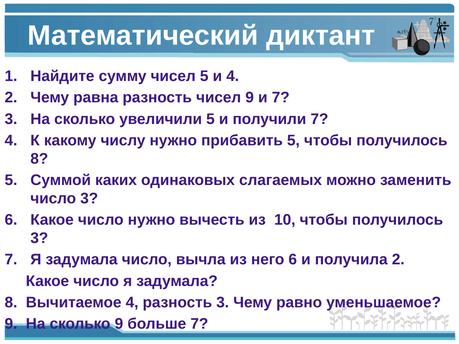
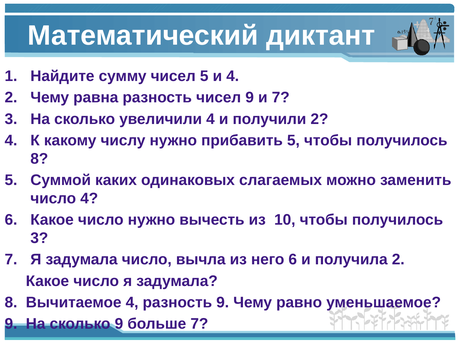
увеличили 5: 5 -> 4
получили 7: 7 -> 2
число 3: 3 -> 4
разность 3: 3 -> 9
